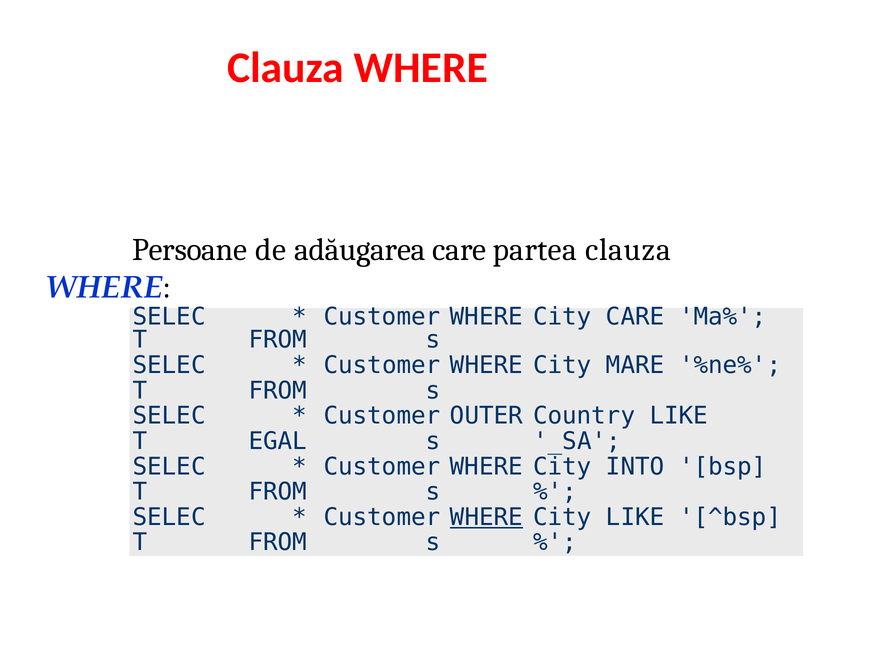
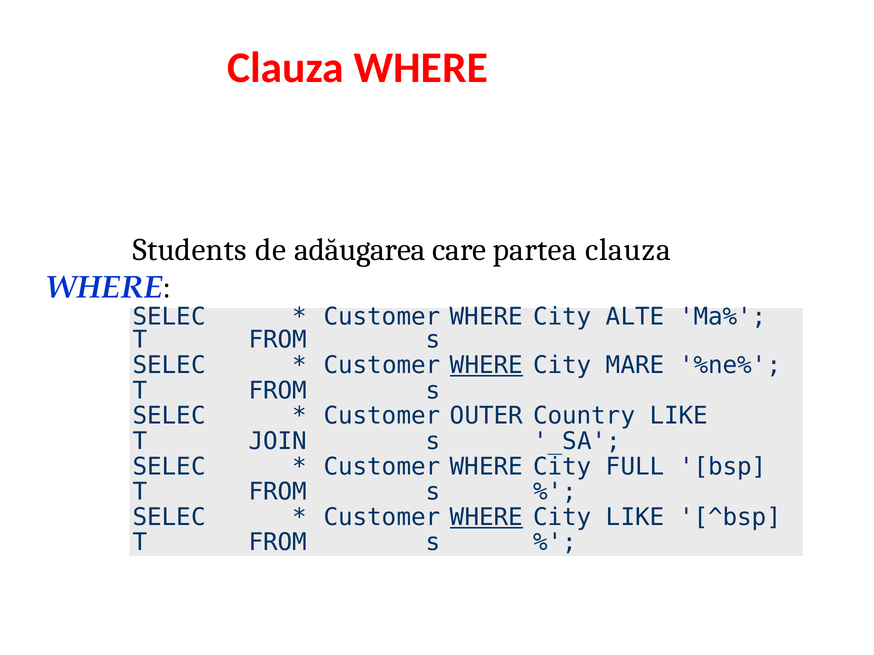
Persoane: Persoane -> Students
City CARE: CARE -> ALTE
WHERE at (487, 365) underline: none -> present
EGAL: EGAL -> JOIN
INTO: INTO -> FULL
